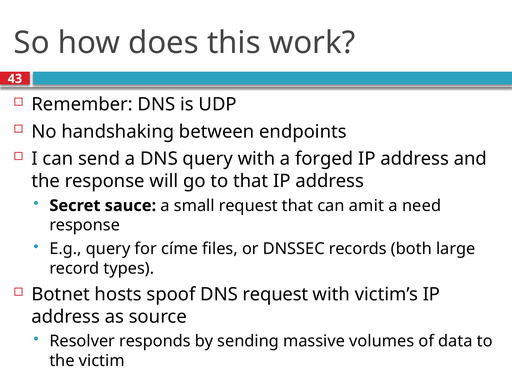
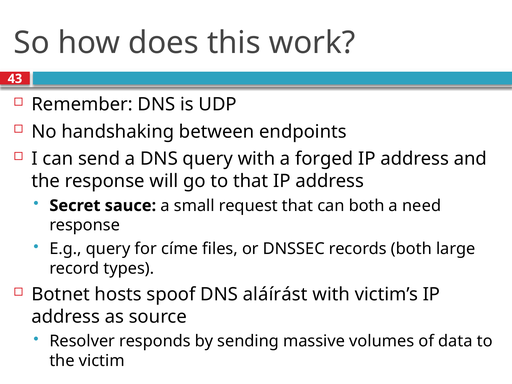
can amit: amit -> both
DNS request: request -> aláírást
